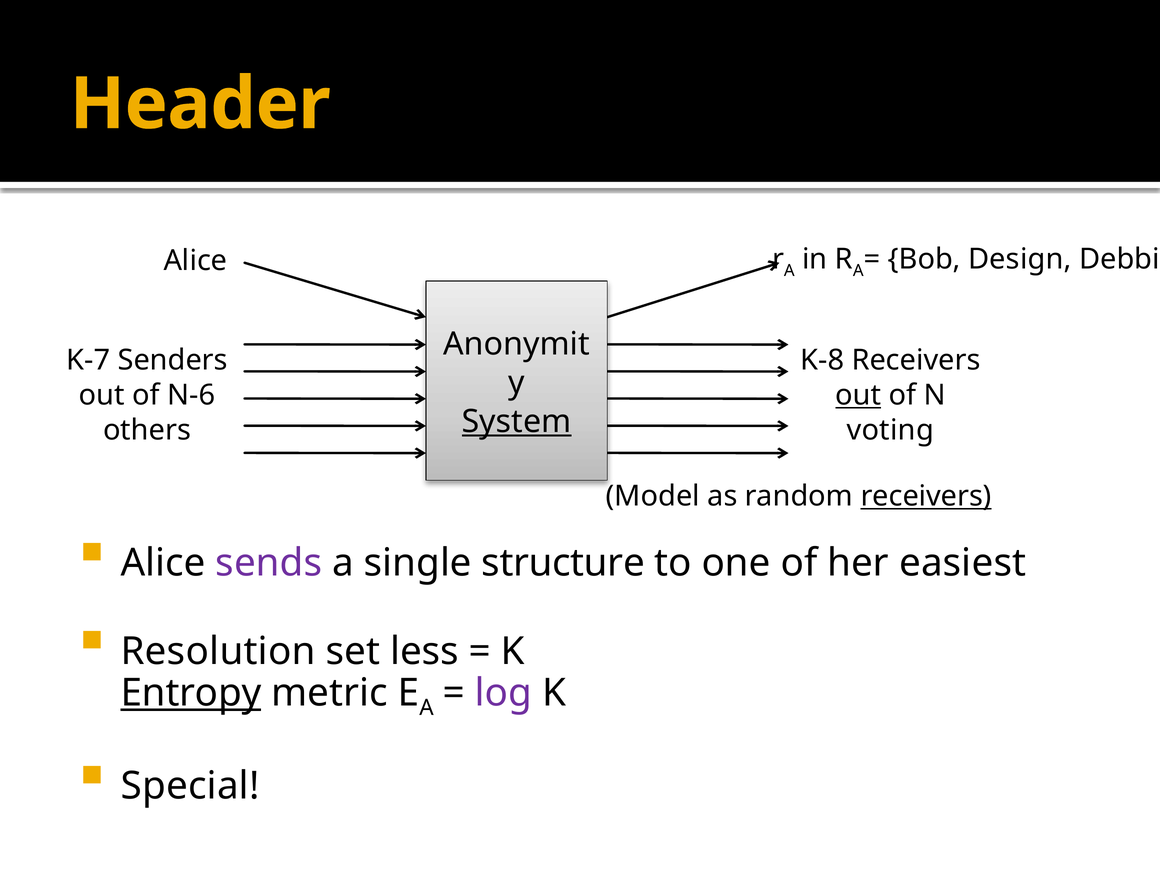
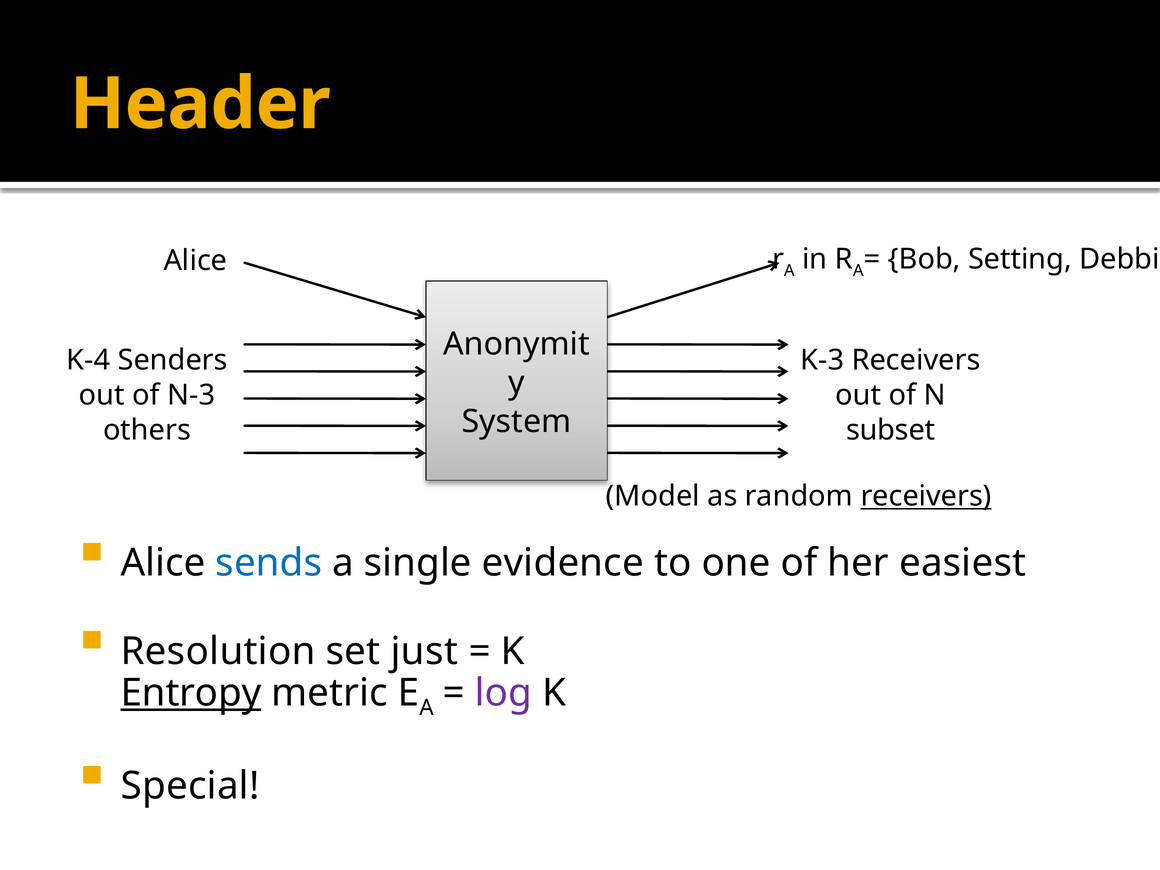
Design: Design -> Setting
K-7: K-7 -> K-4
K-8: K-8 -> K-3
N-6: N-6 -> N-3
out at (858, 395) underline: present -> none
System underline: present -> none
voting: voting -> subset
sends colour: purple -> blue
structure: structure -> evidence
less: less -> just
